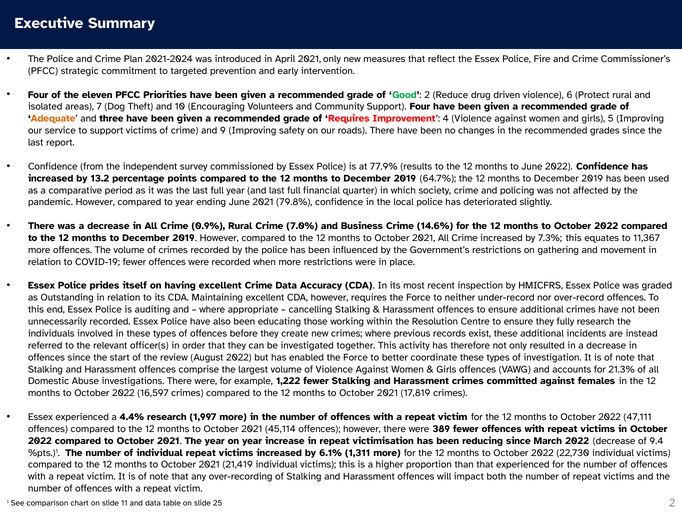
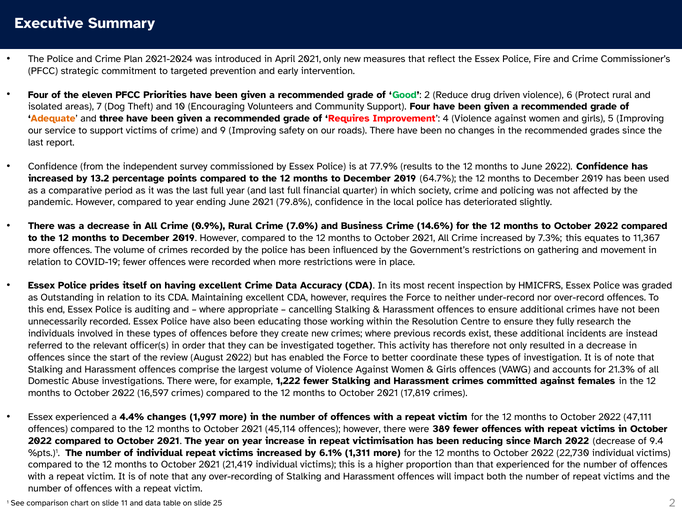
4.4% research: research -> changes
